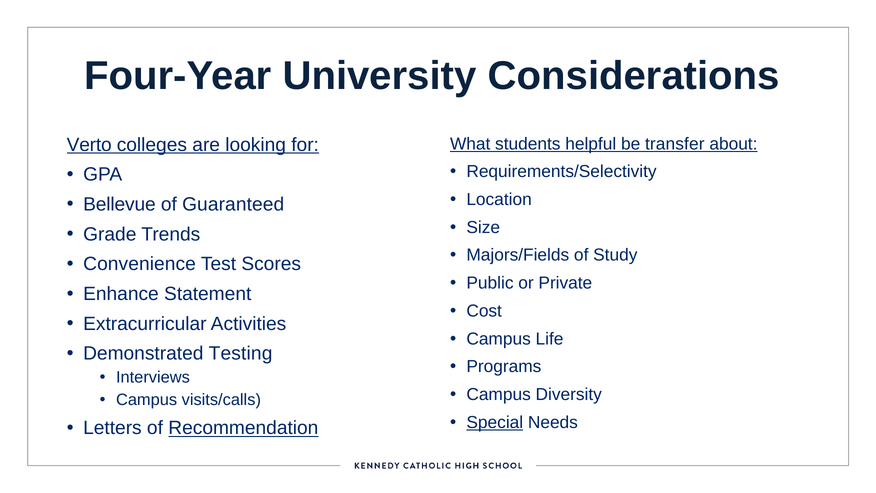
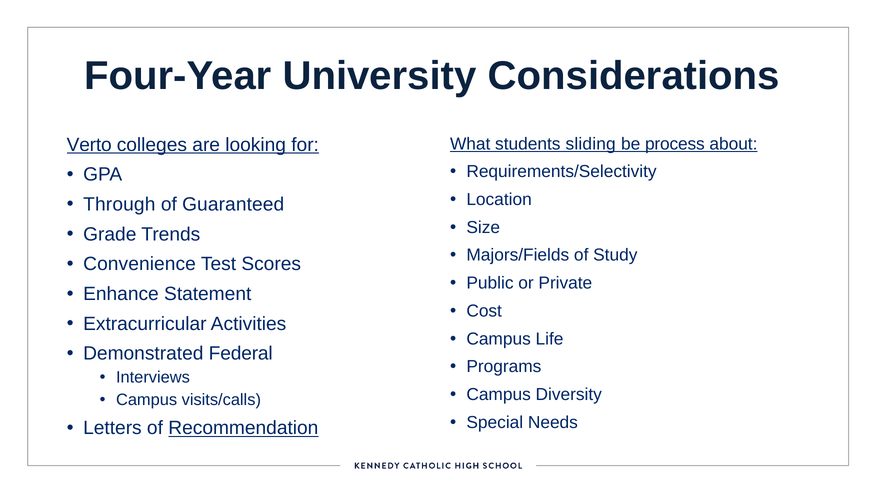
helpful: helpful -> sliding
transfer: transfer -> process
Bellevue: Bellevue -> Through
Testing: Testing -> Federal
Special underline: present -> none
